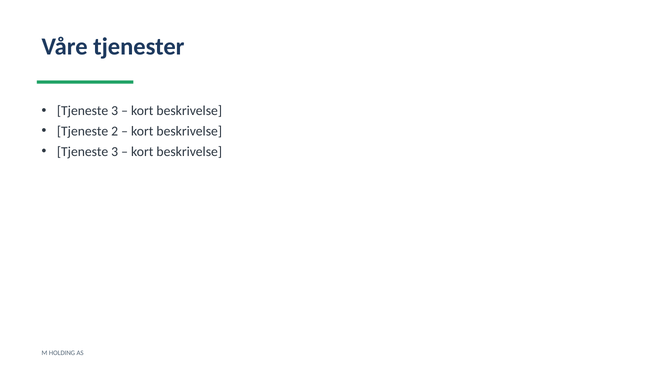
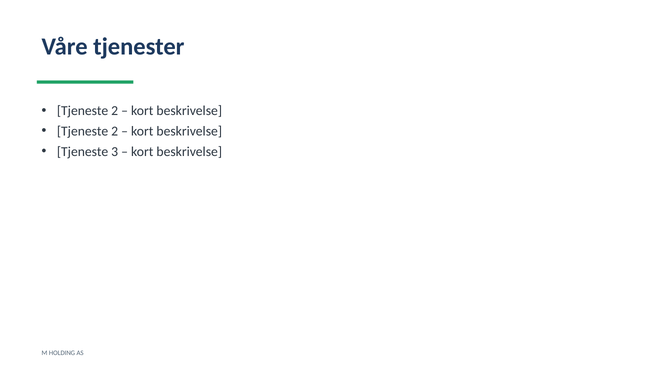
3 at (115, 111): 3 -> 2
